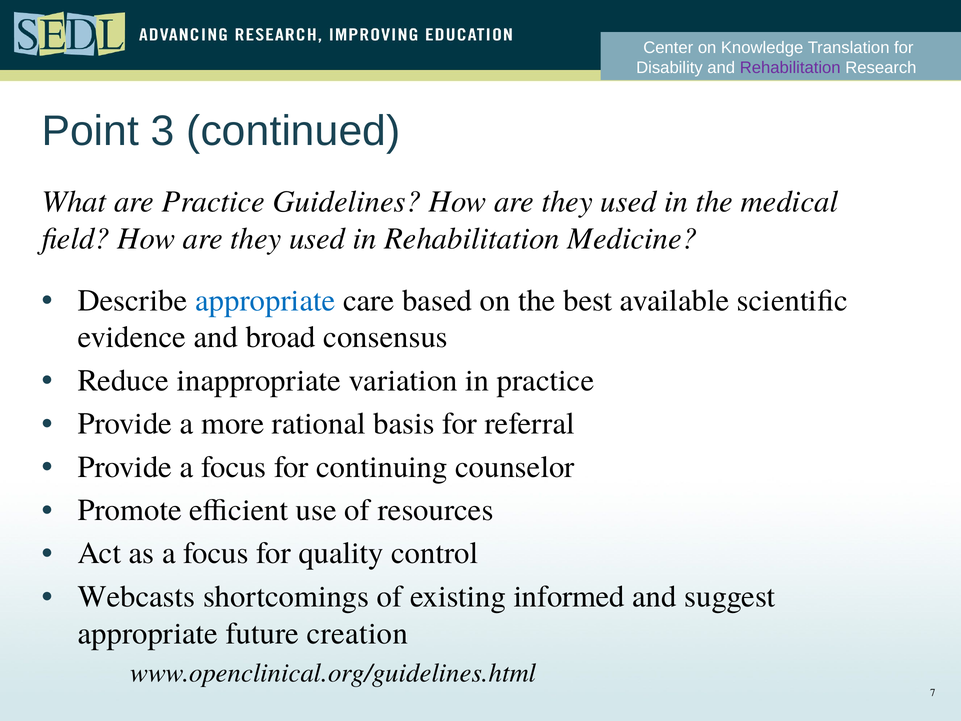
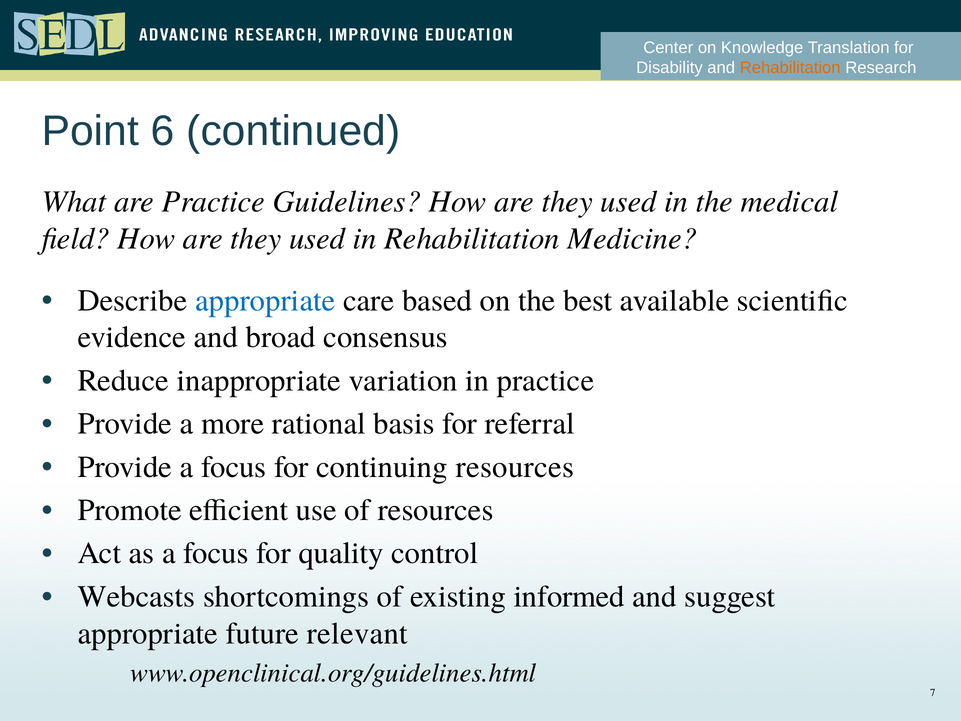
Rehabilitation at (790, 68) colour: purple -> orange
3: 3 -> 6
continuing counselor: counselor -> resources
creation: creation -> relevant
